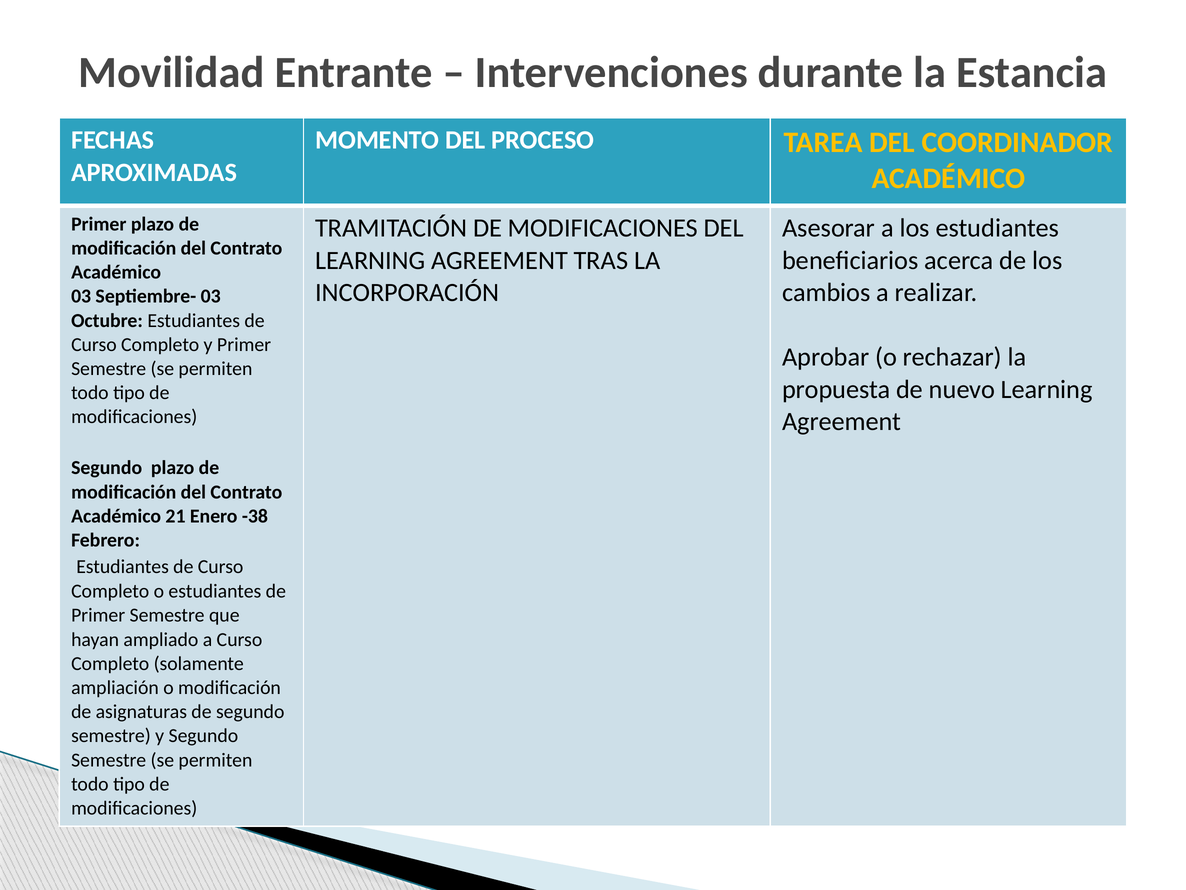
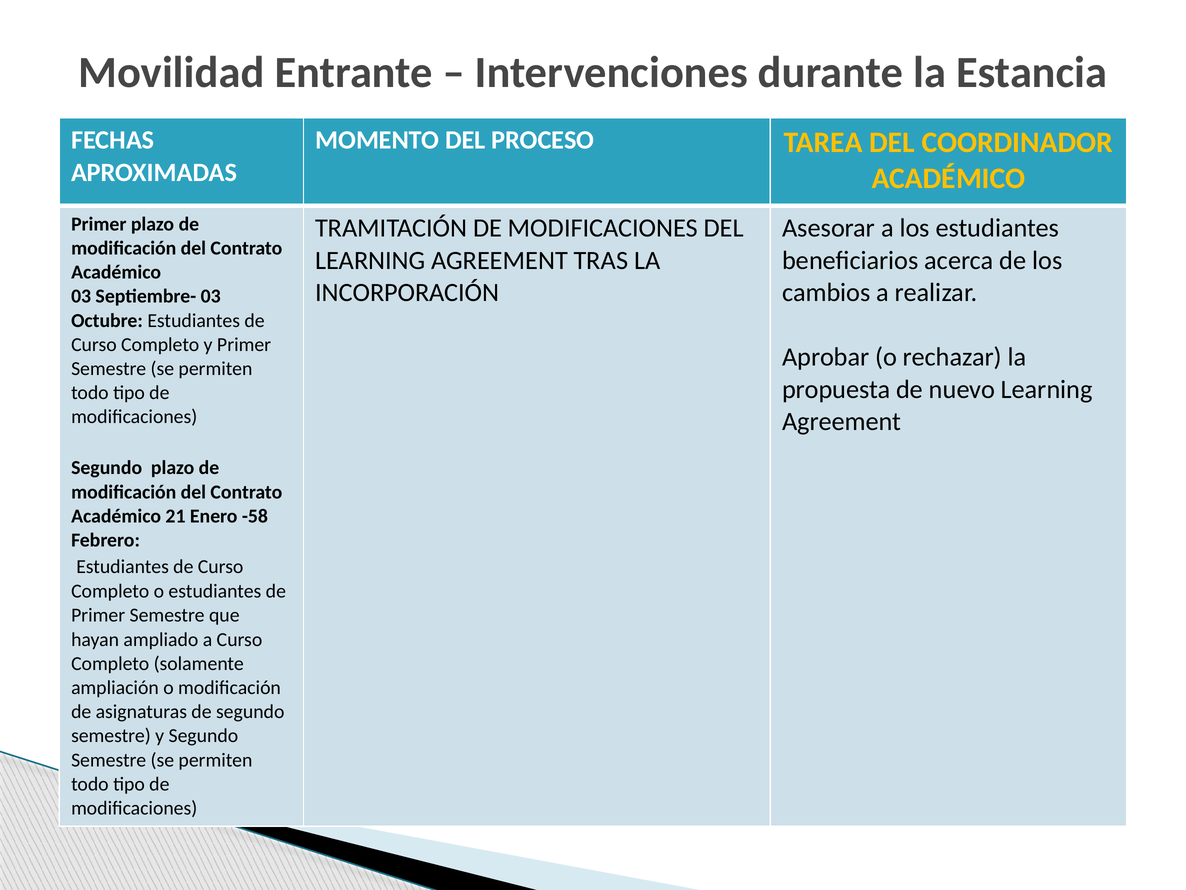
-38: -38 -> -58
